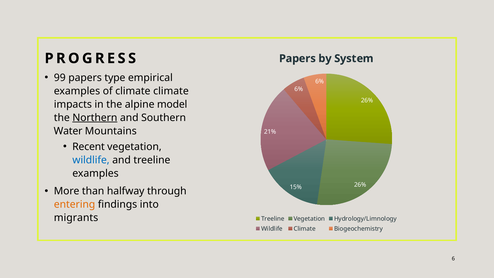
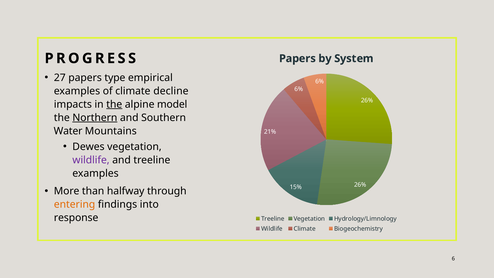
99: 99 -> 27
climate climate: climate -> decline
the at (114, 104) underline: none -> present
Recent: Recent -> Dewes
wildlife at (91, 160) colour: blue -> purple
migrants: migrants -> response
